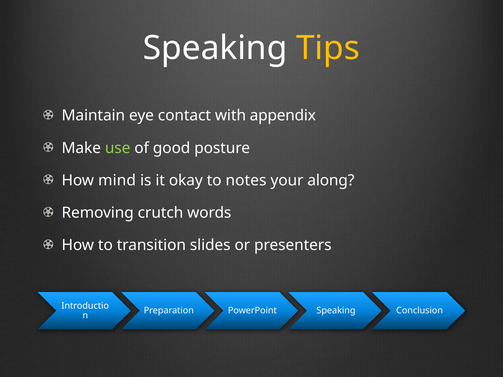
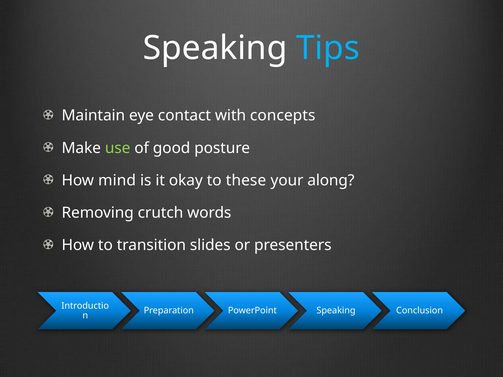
Tips colour: yellow -> light blue
appendix: appendix -> concepts
notes: notes -> these
